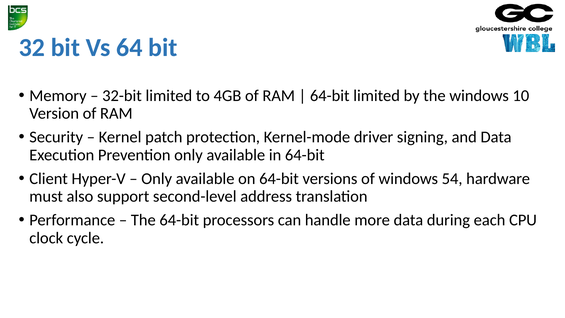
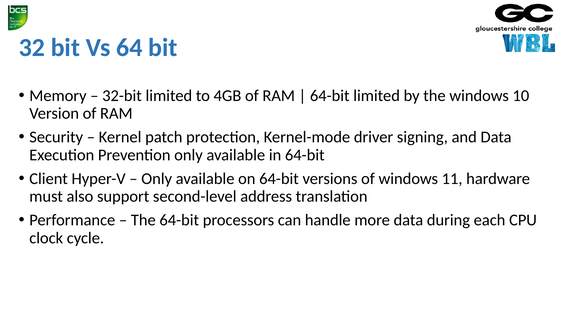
54: 54 -> 11
